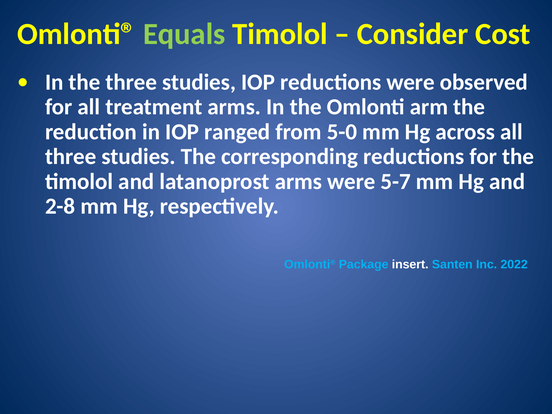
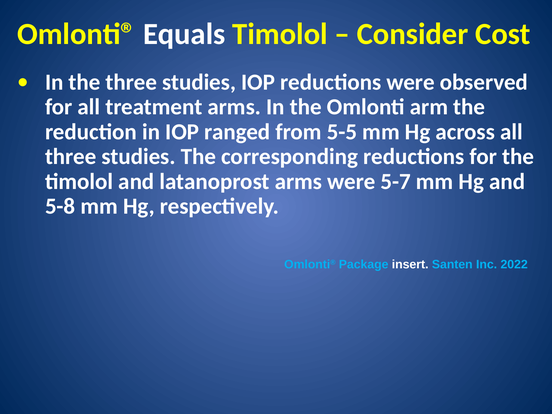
Equals colour: light green -> white
5-0: 5-0 -> 5-5
2-8: 2-8 -> 5-8
